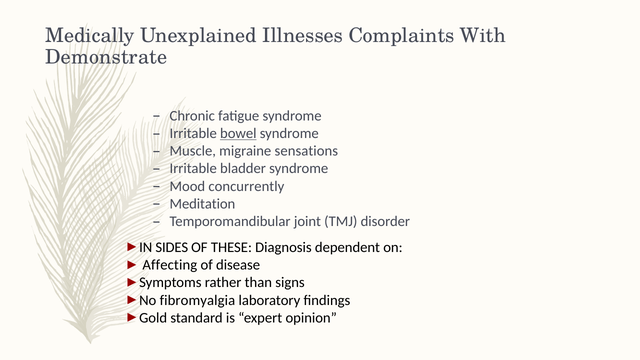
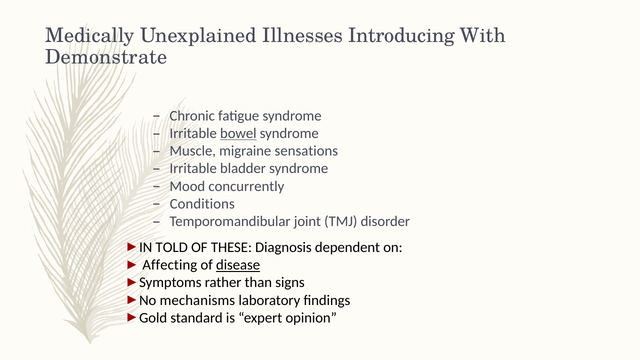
Complaints: Complaints -> Introducing
Meditation: Meditation -> Conditions
SIDES: SIDES -> TOLD
disease underline: none -> present
fibromyalgia: fibromyalgia -> mechanisms
